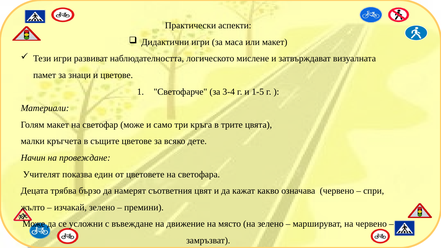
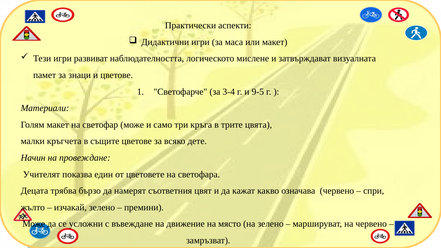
1-5: 1-5 -> 9-5
